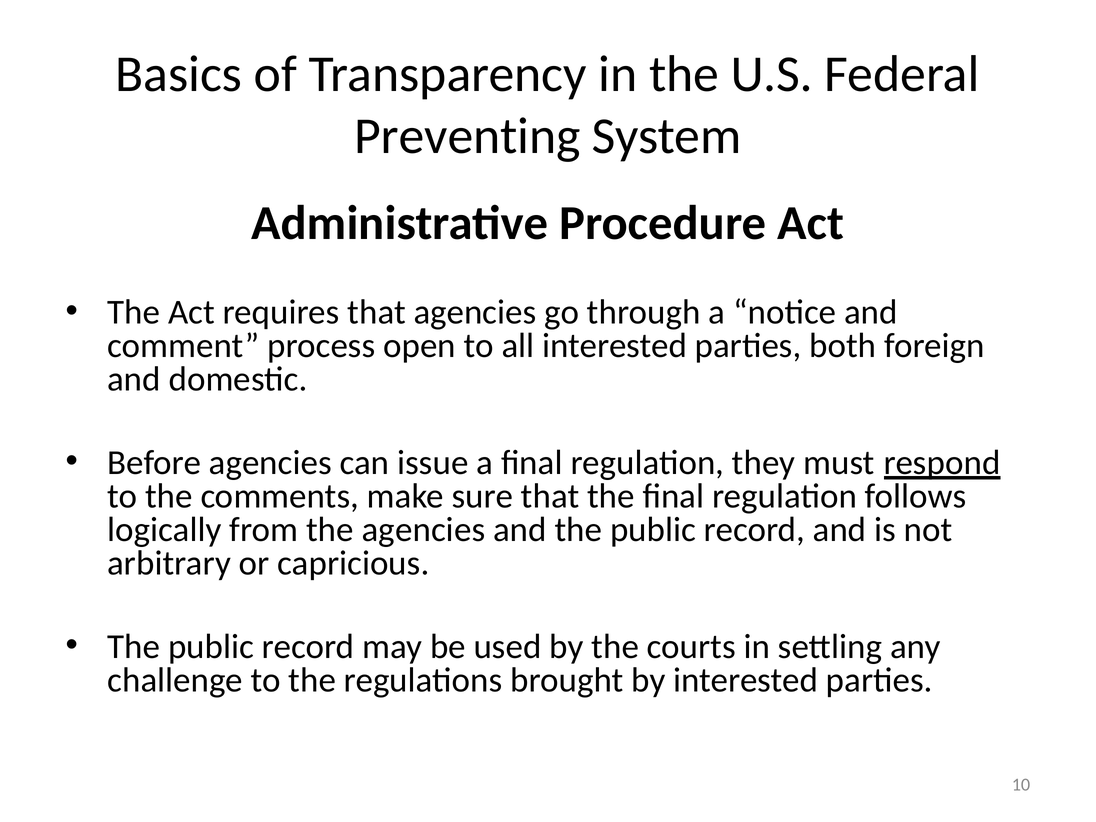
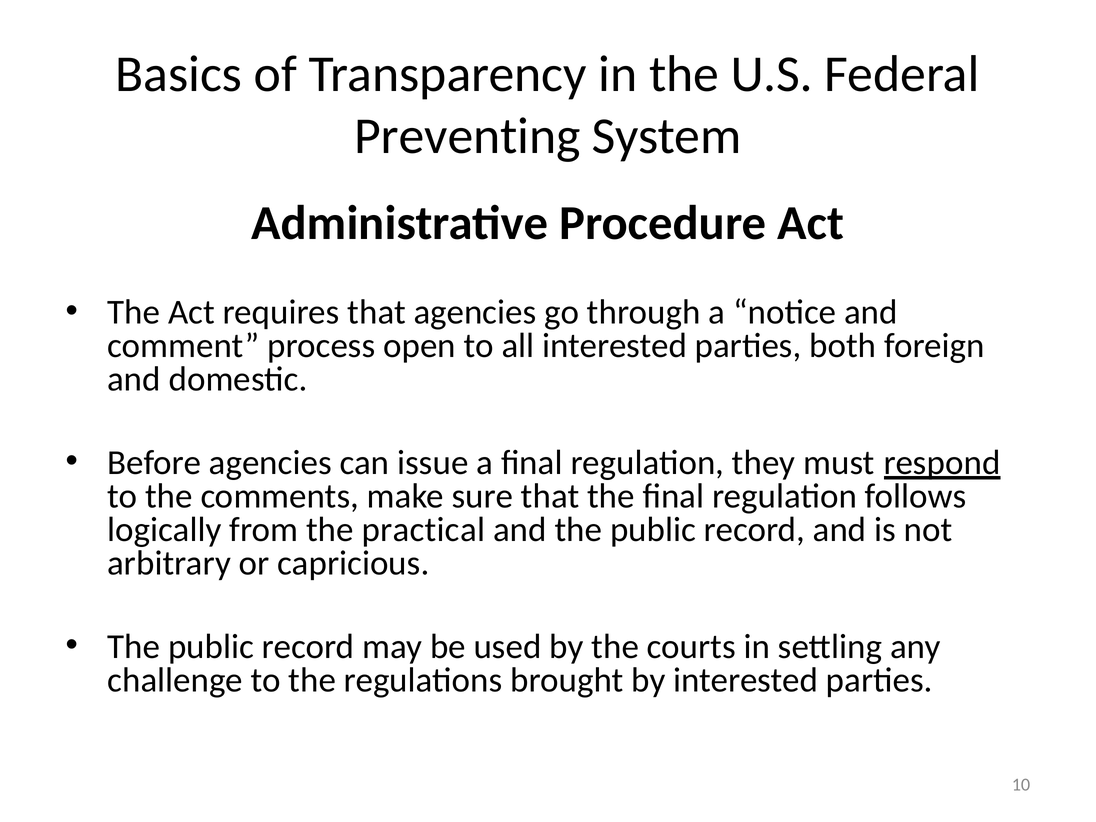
the agencies: agencies -> practical
